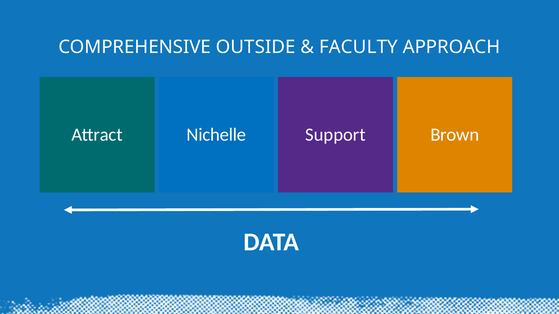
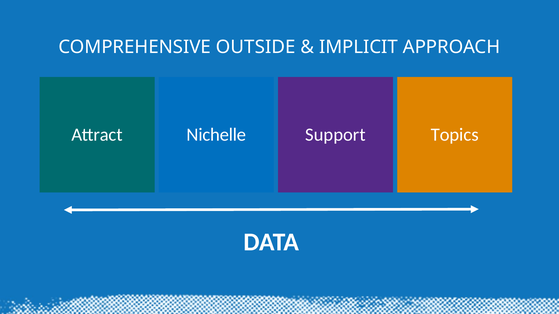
FACULTY: FACULTY -> IMPLICIT
Brown: Brown -> Topics
